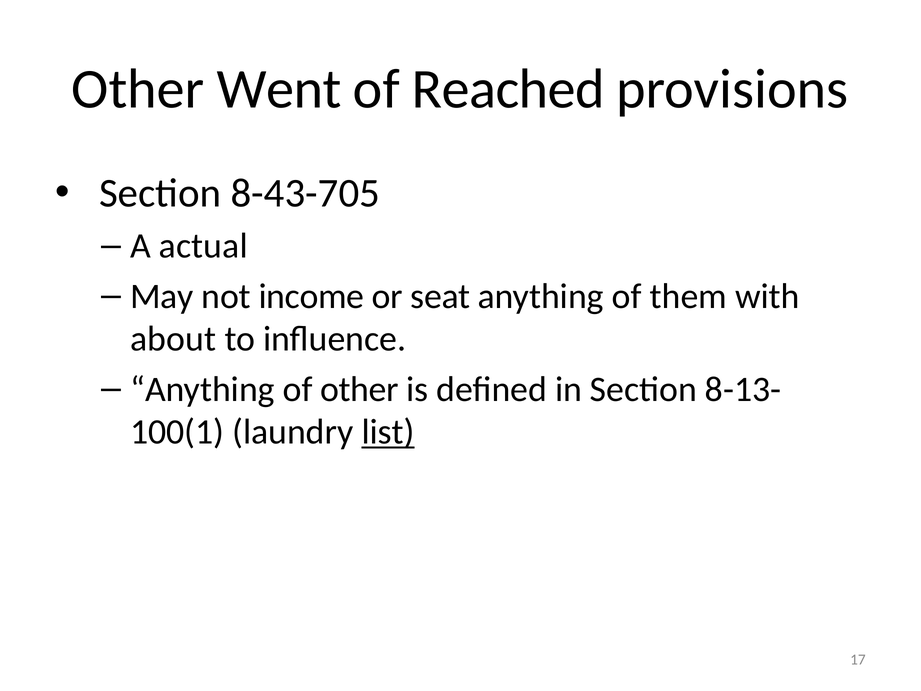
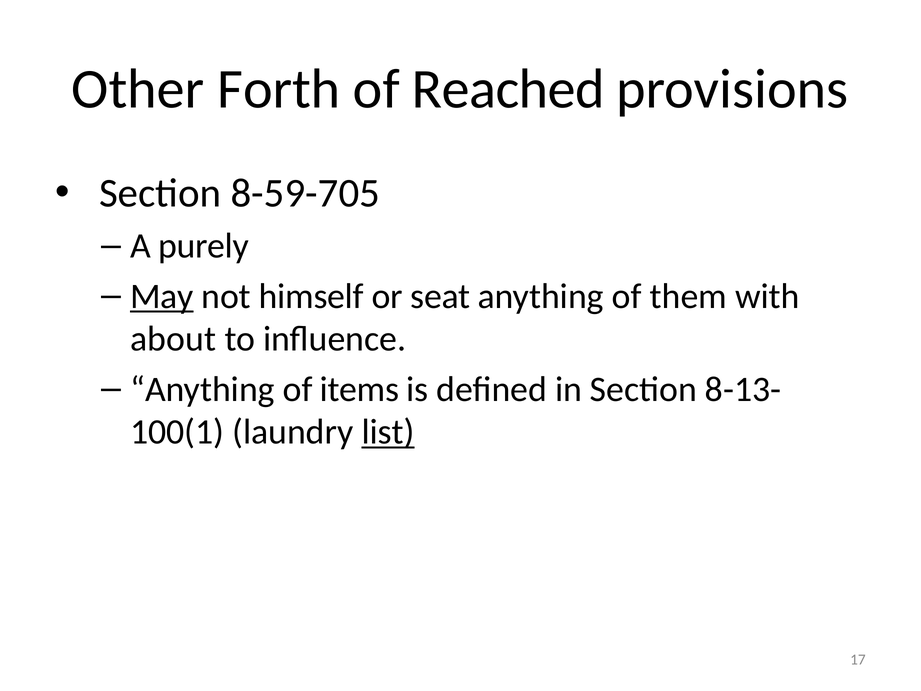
Went: Went -> Forth
8-43-705: 8-43-705 -> 8-59-705
actual: actual -> purely
May underline: none -> present
income: income -> himself
of other: other -> items
